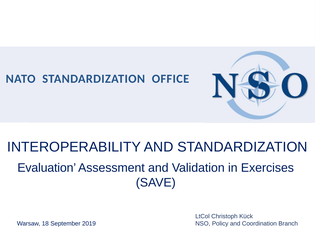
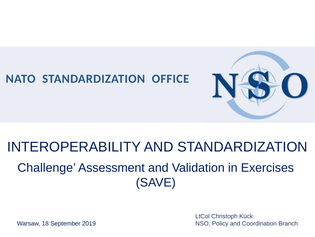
Evaluation: Evaluation -> Challenge
